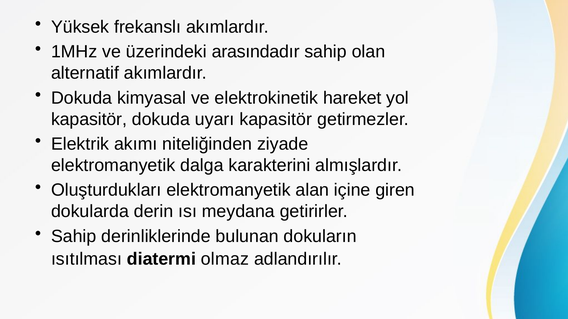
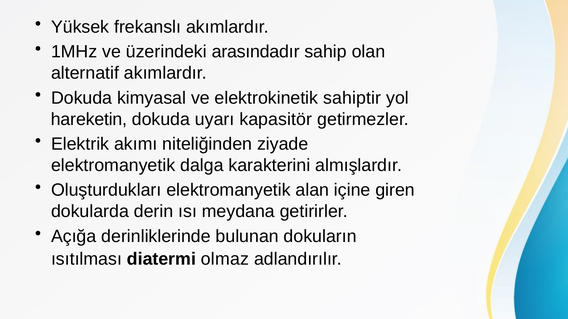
hareket: hareket -> sahiptir
kapasitör at (89, 119): kapasitör -> hareketin
Sahip at (74, 237): Sahip -> Açığa
